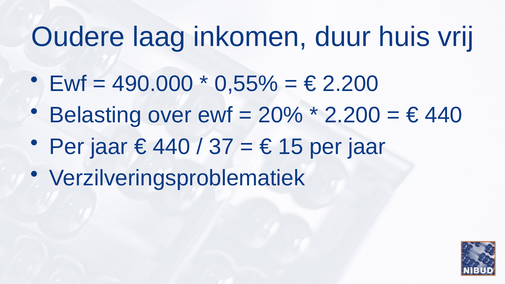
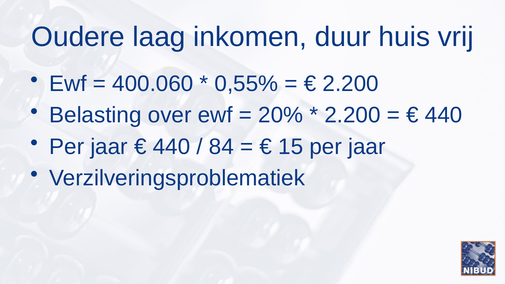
490.000: 490.000 -> 400.060
37: 37 -> 84
